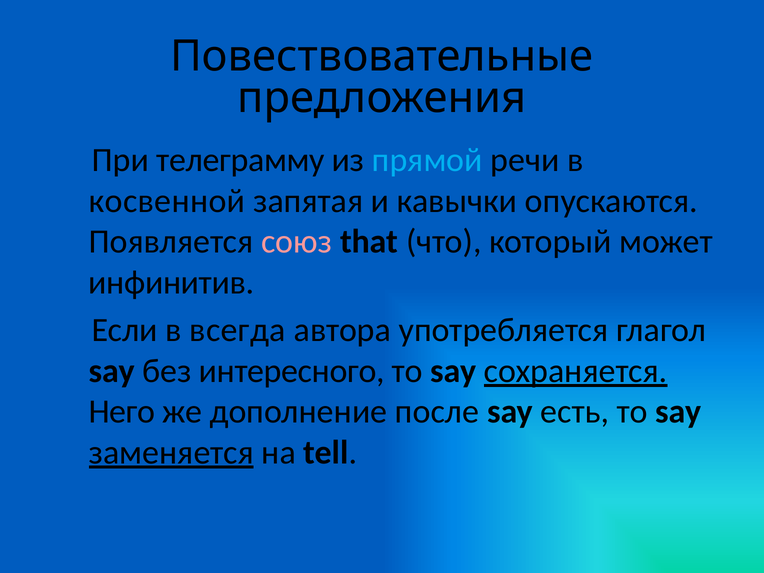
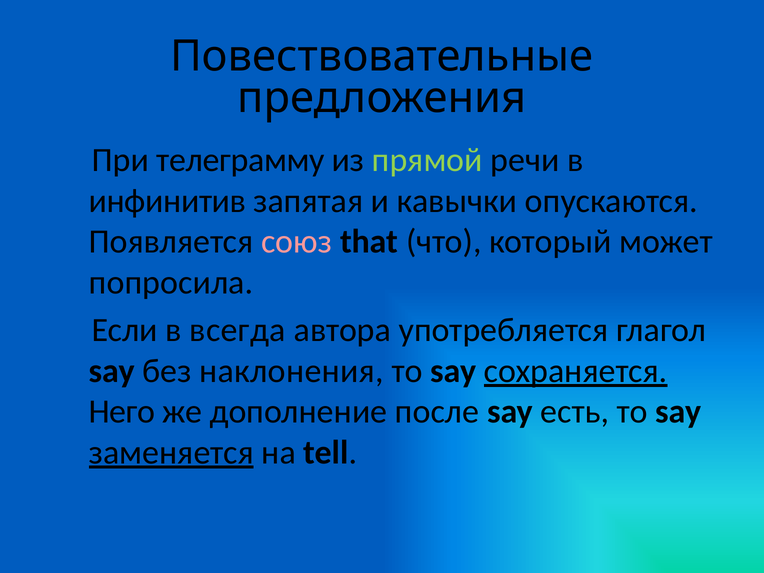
прямой colour: light blue -> light green
косвенной: косвенной -> инфинитив
инфинитив: инфинитив -> попросила
интересного: интересного -> наклонения
